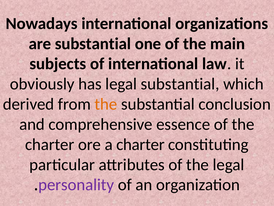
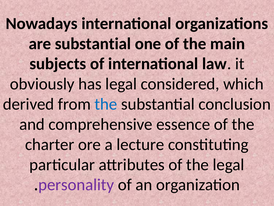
legal substantial: substantial -> considered
the at (106, 104) colour: orange -> blue
a charter: charter -> lecture
